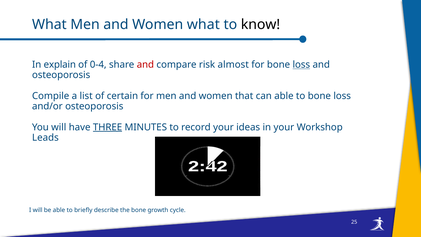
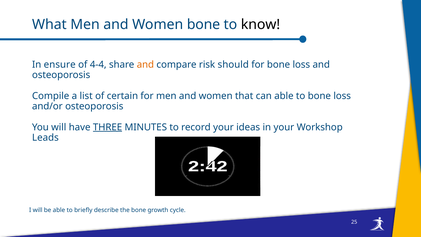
Women what: what -> bone
explain: explain -> ensure
0-4: 0-4 -> 4-4
and at (145, 65) colour: red -> orange
almost: almost -> should
loss at (301, 65) underline: present -> none
